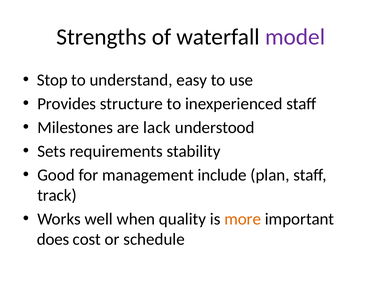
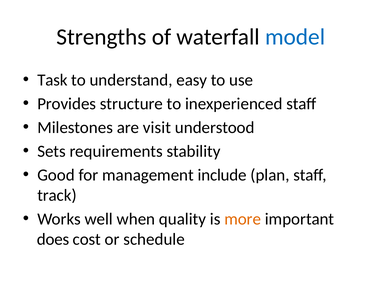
model colour: purple -> blue
Stop: Stop -> Task
lack: lack -> visit
